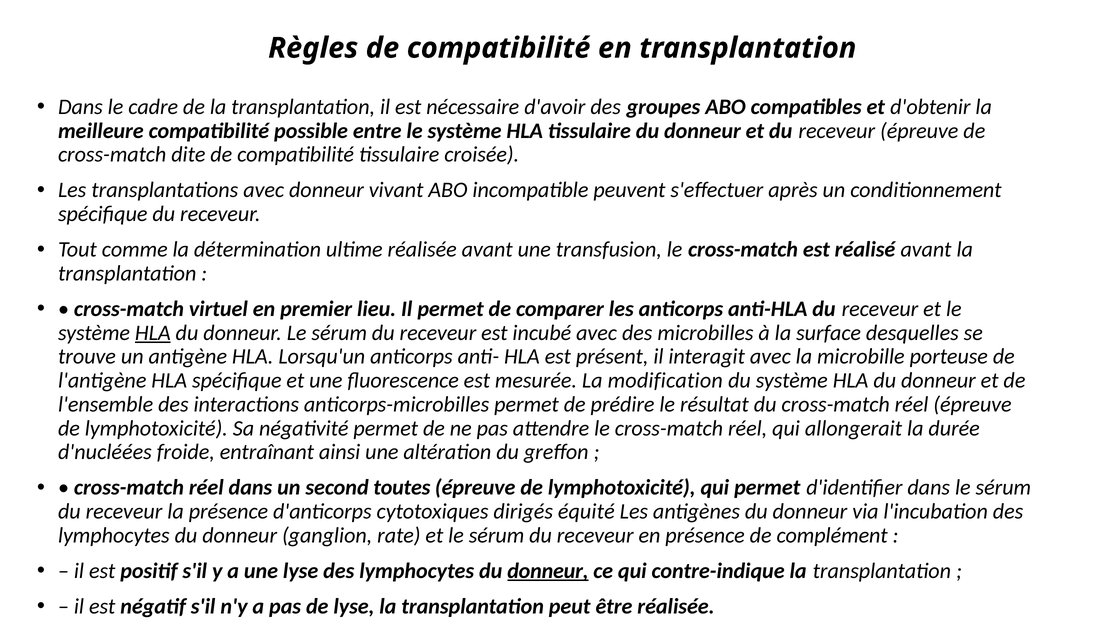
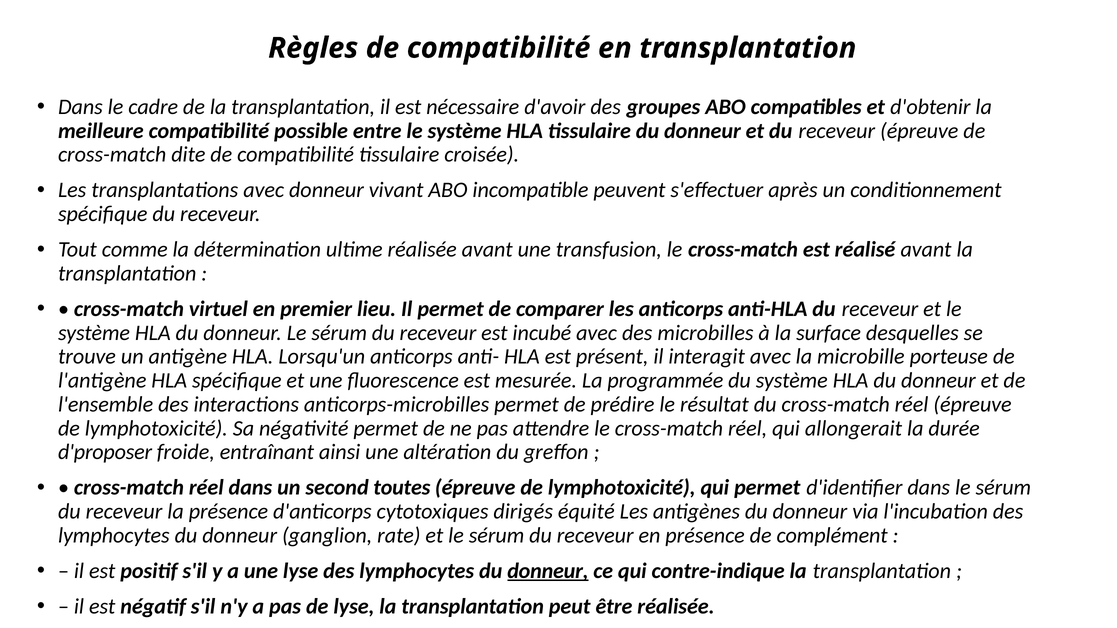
HLA at (153, 333) underline: present -> none
modification: modification -> programmée
d'nucléées: d'nucléées -> d'proposer
